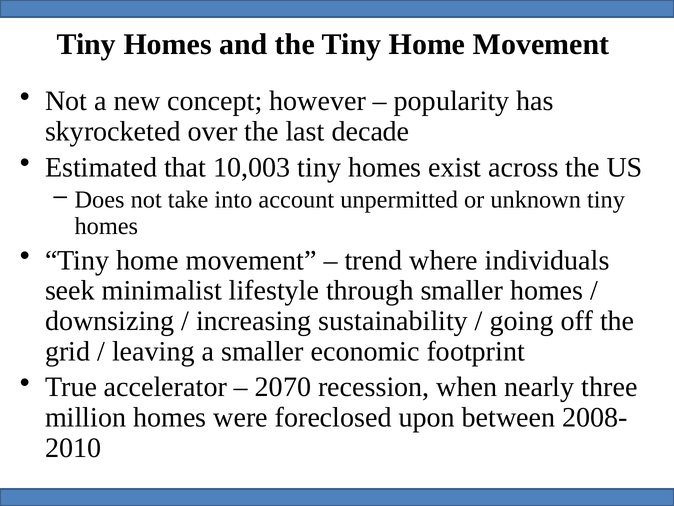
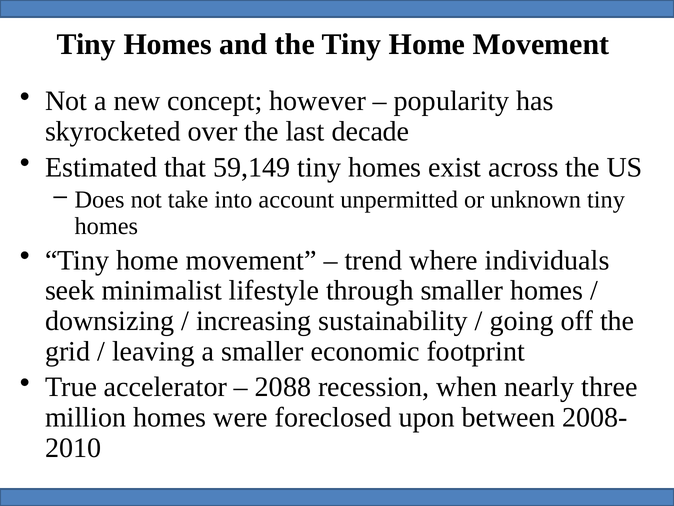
10,003: 10,003 -> 59,149
2070: 2070 -> 2088
